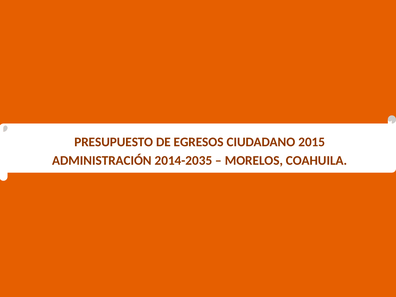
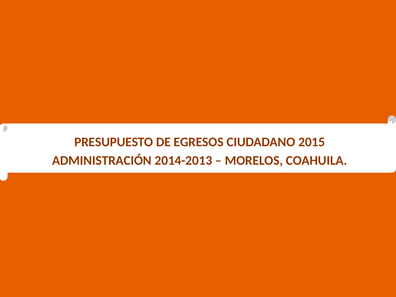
2014-2035: 2014-2035 -> 2014-2013
